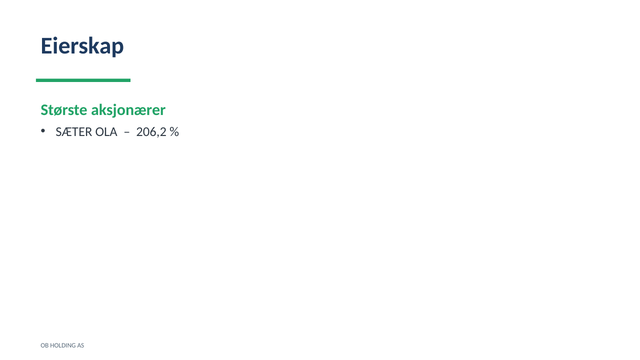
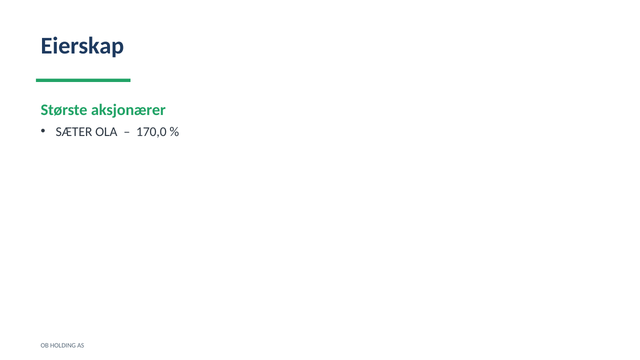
206,2: 206,2 -> 170,0
